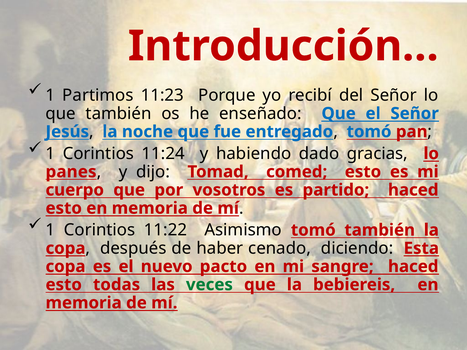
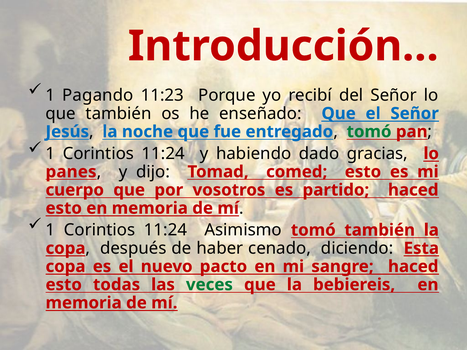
Partimos: Partimos -> Pagando
tomó at (369, 132) colour: blue -> green
11:22 at (165, 230): 11:22 -> 11:24
